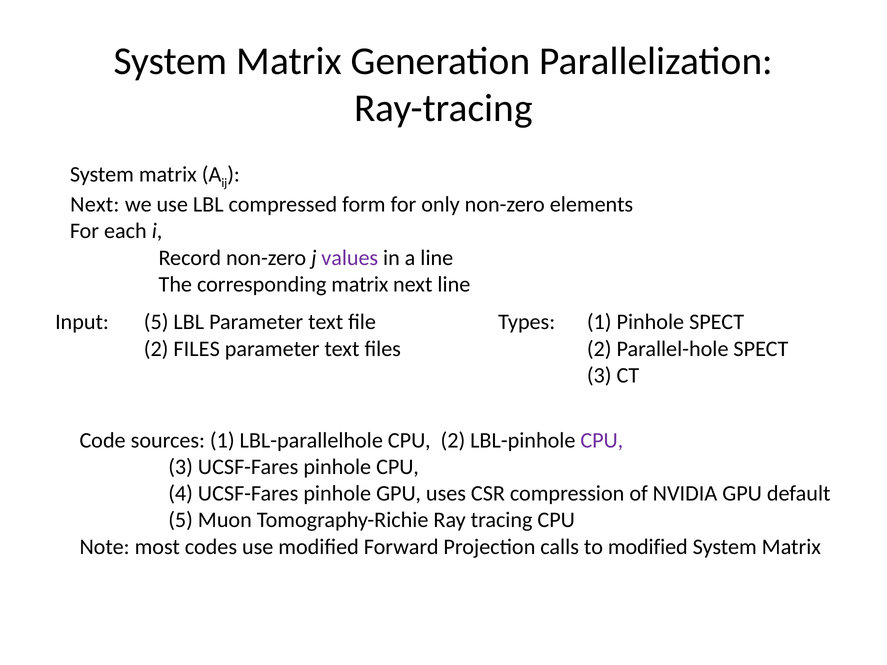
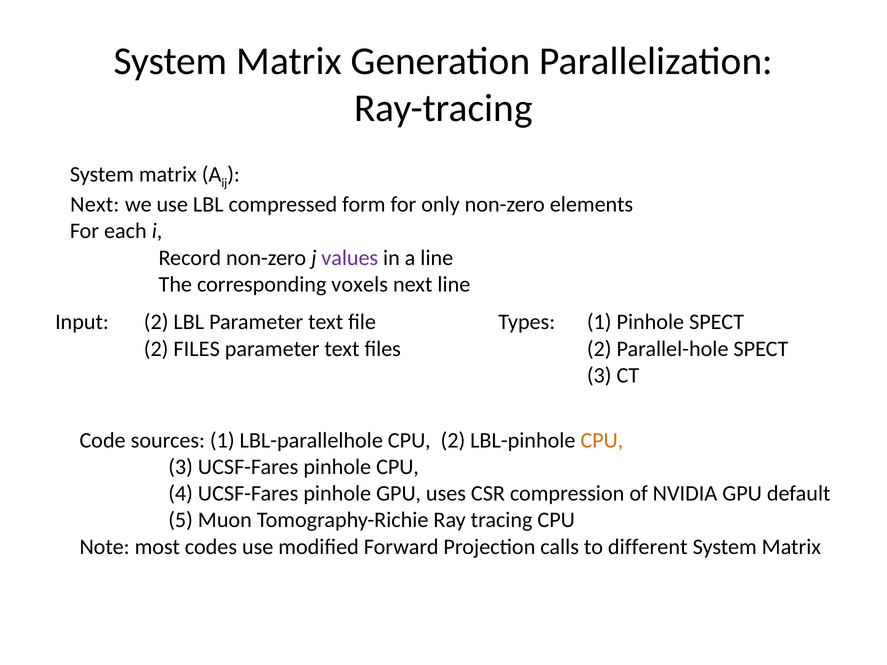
corresponding matrix: matrix -> voxels
Input 5: 5 -> 2
CPU at (602, 441) colour: purple -> orange
to modified: modified -> different
